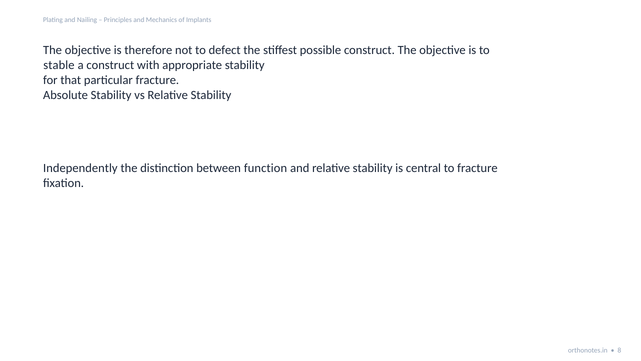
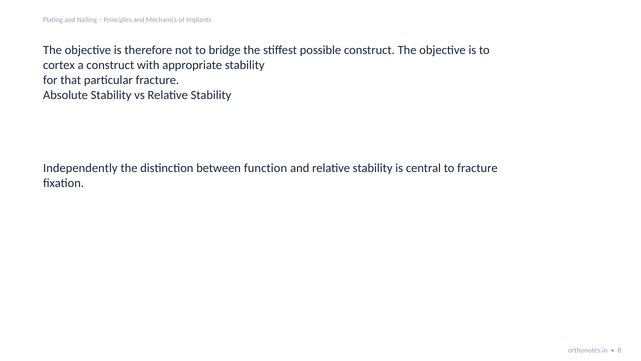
defect: defect -> bridge
stable: stable -> cortex
